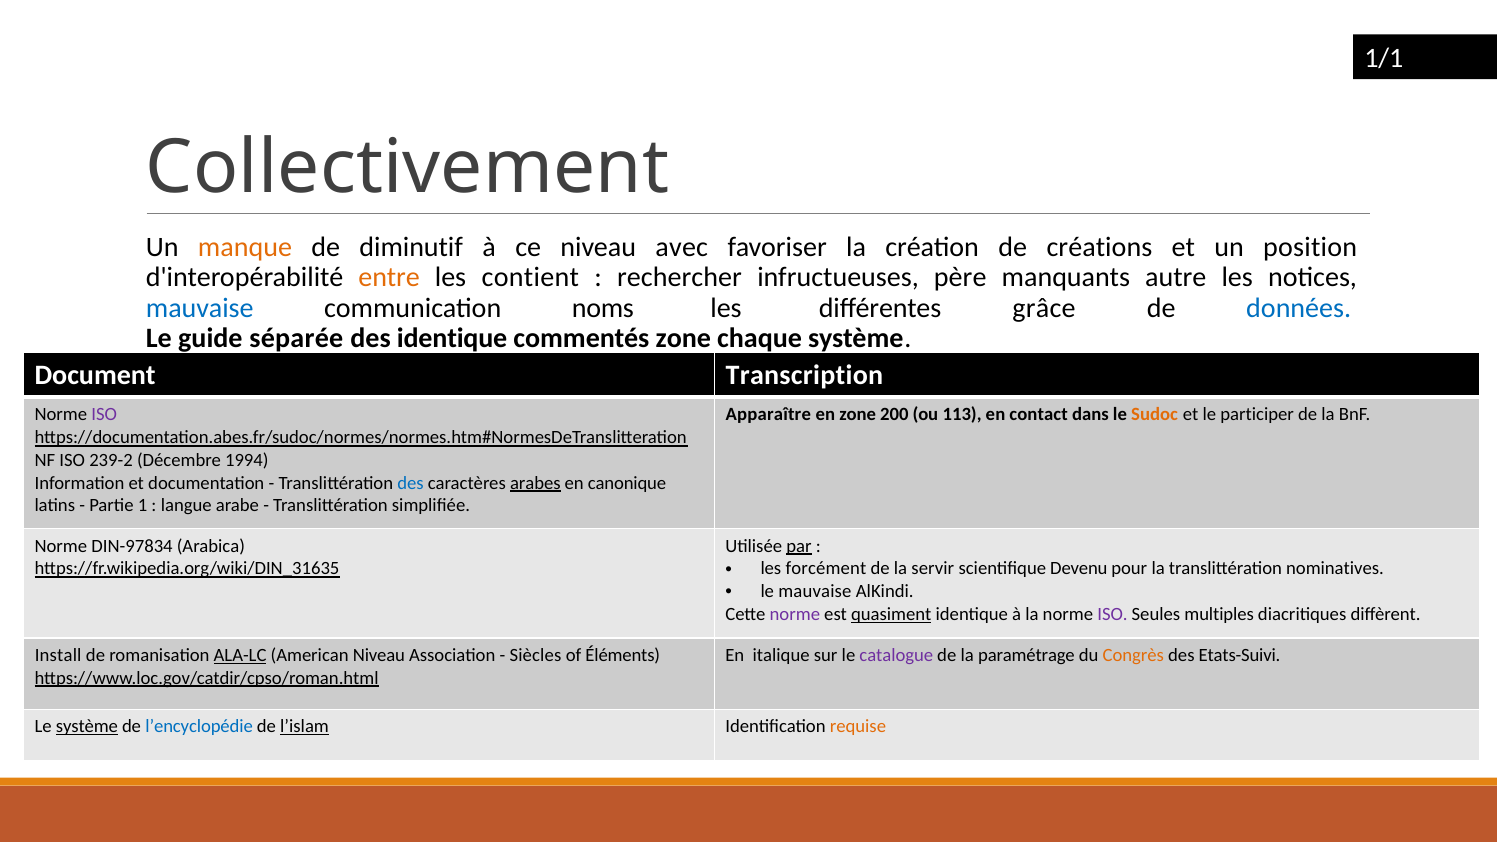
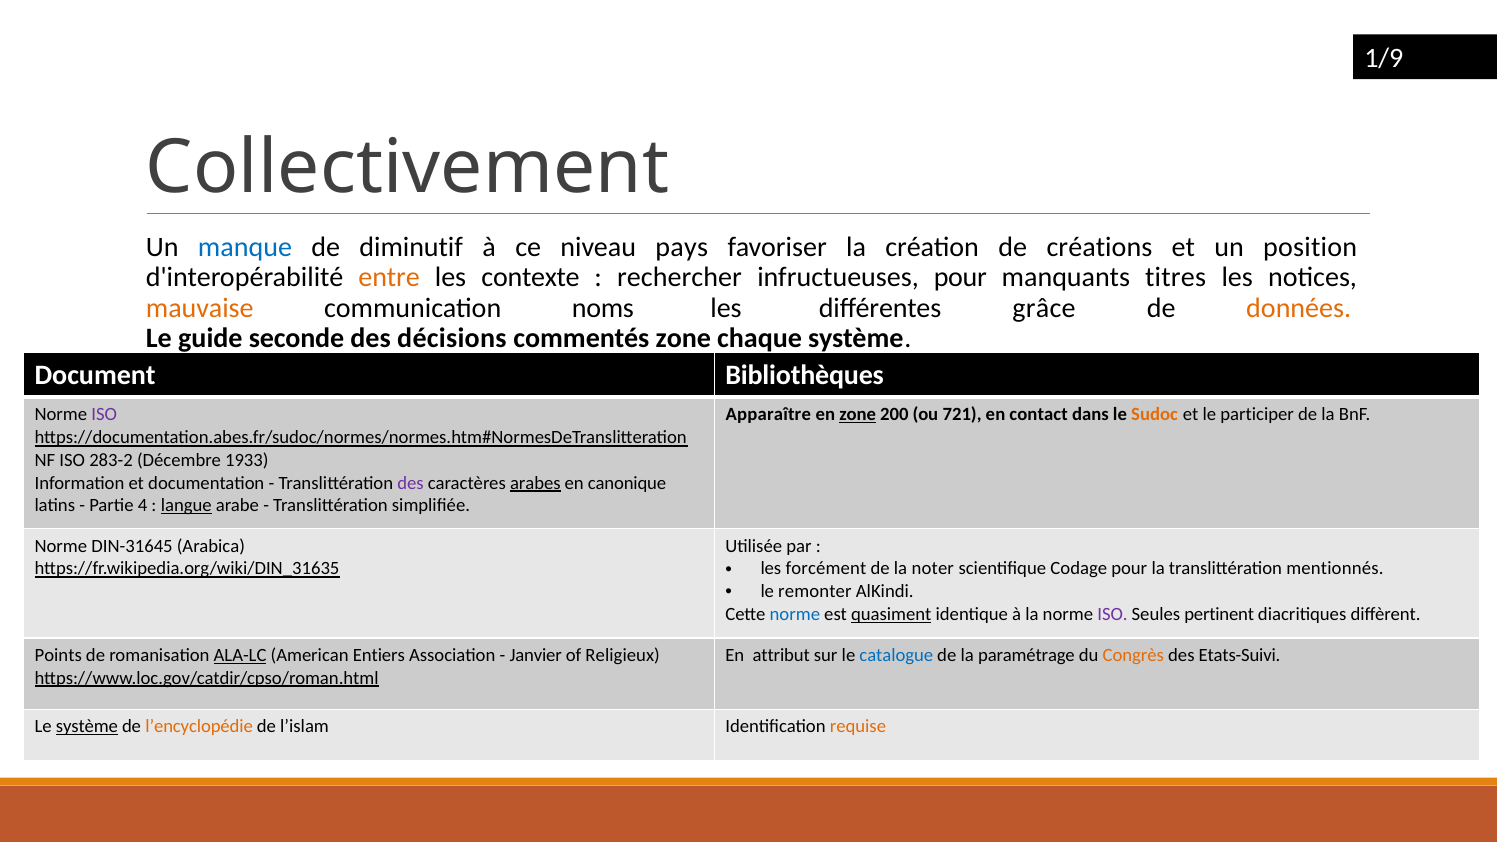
1/1: 1/1 -> 1/9
manque colour: orange -> blue
avec: avec -> pays
contient: contient -> contexte
infructueuses père: père -> pour
autre: autre -> titres
mauvaise at (200, 308) colour: blue -> orange
données colour: blue -> orange
séparée: séparée -> seconde
des identique: identique -> décisions
Transcription: Transcription -> Bibliothèques
zone at (858, 415) underline: none -> present
113: 113 -> 721
239-2: 239-2 -> 283-2
1994: 1994 -> 1933
des at (410, 483) colour: blue -> purple
1: 1 -> 4
langue underline: none -> present
DIN-97834: DIN-97834 -> DIN-31645
par underline: present -> none
servir: servir -> noter
Devenu: Devenu -> Codage
nominatives: nominatives -> mentionnés
le mauvaise: mauvaise -> remonter
norme at (795, 614) colour: purple -> blue
multiples: multiples -> pertinent
Install: Install -> Points
American Niveau: Niveau -> Entiers
Siècles: Siècles -> Janvier
Éléments: Éléments -> Religieux
italique: italique -> attribut
catalogue colour: purple -> blue
l’encyclopédie colour: blue -> orange
l’islam underline: present -> none
